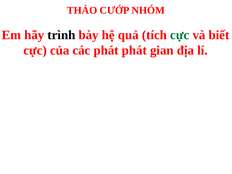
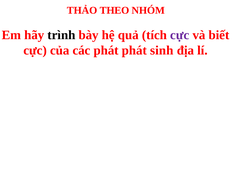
CƯỚP: CƯỚP -> THEO
cực at (180, 35) colour: green -> purple
gian: gian -> sinh
